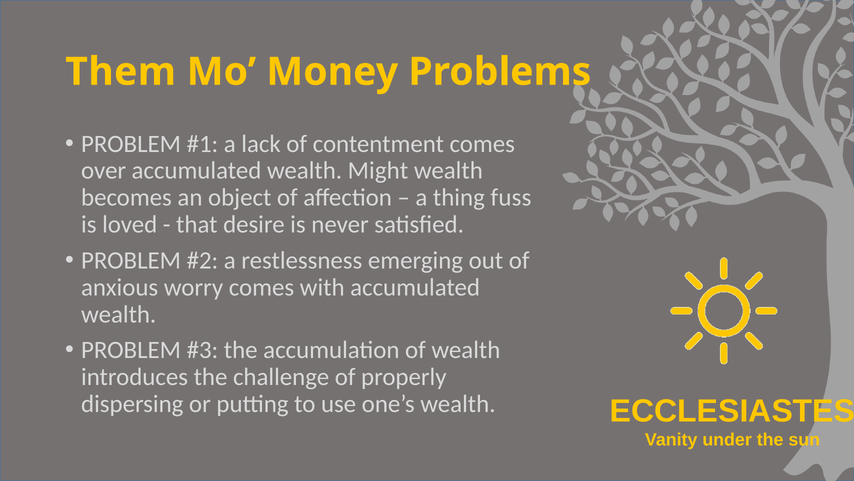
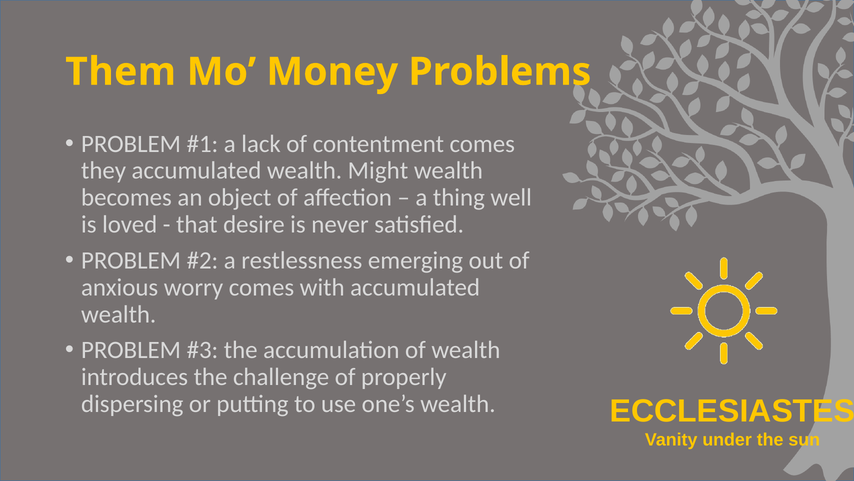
over: over -> they
fuss: fuss -> well
